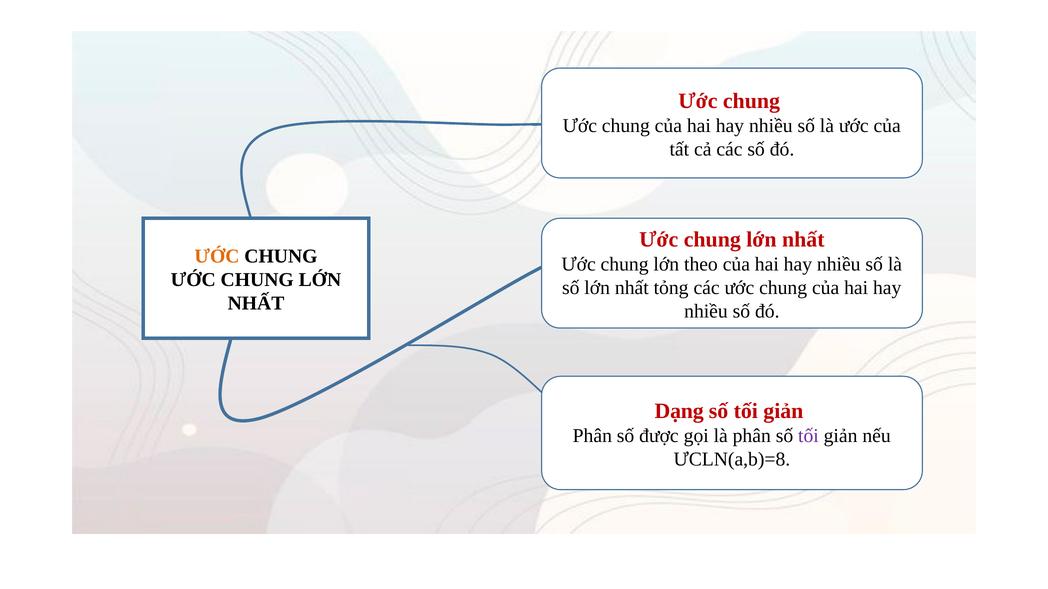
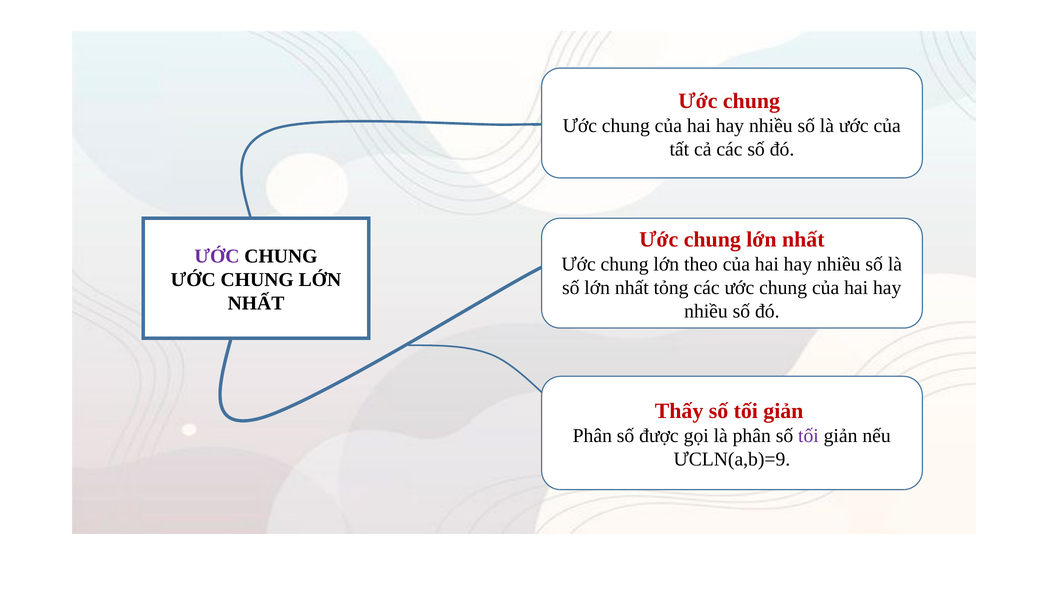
ƯỚC at (217, 256) colour: orange -> purple
Dạng: Dạng -> Thấy
ƯCLN(a,b)=8: ƯCLN(a,b)=8 -> ƯCLN(a,b)=9
